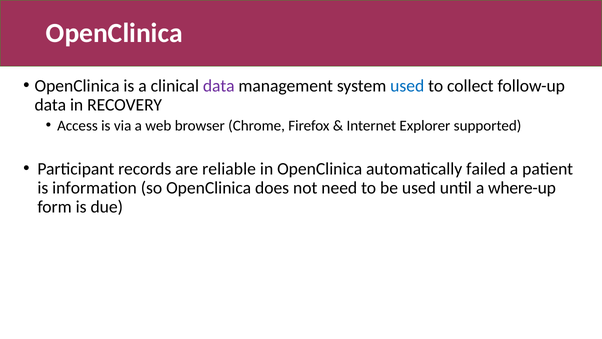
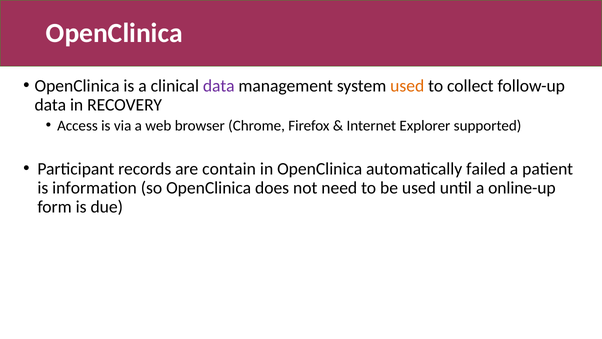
used at (407, 86) colour: blue -> orange
reliable: reliable -> contain
where-up: where-up -> online-up
